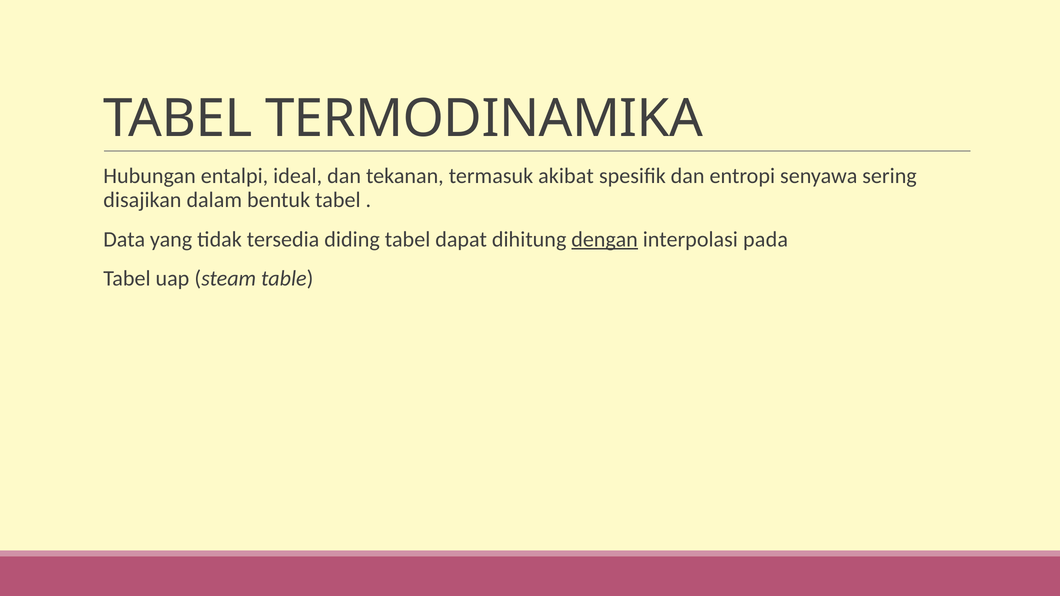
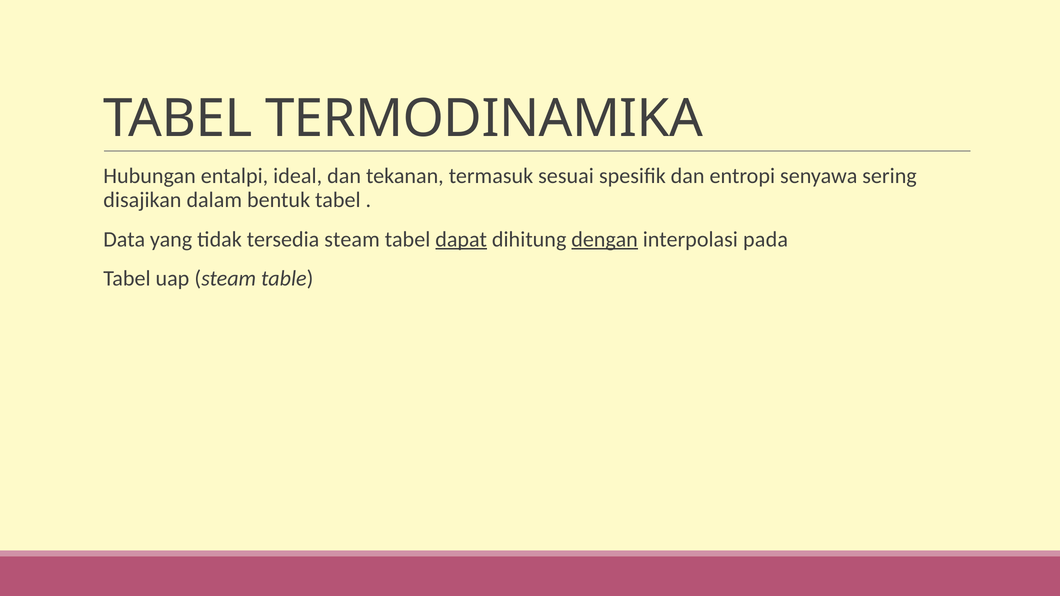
akibat: akibat -> sesuai
tersedia diding: diding -> steam
dapat underline: none -> present
